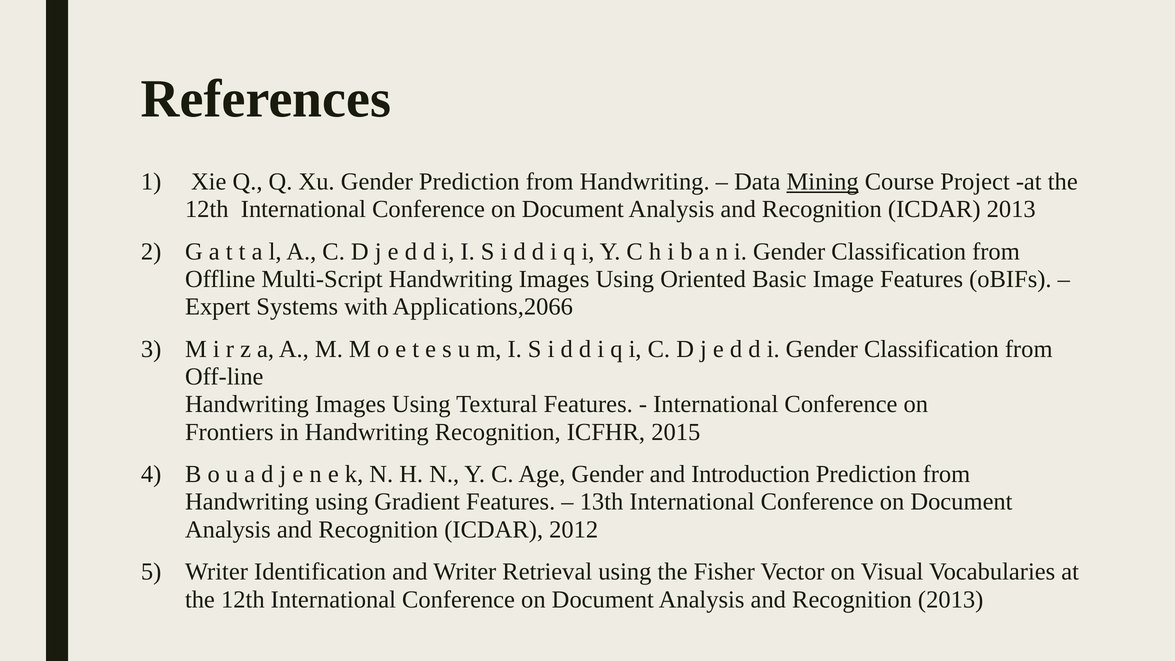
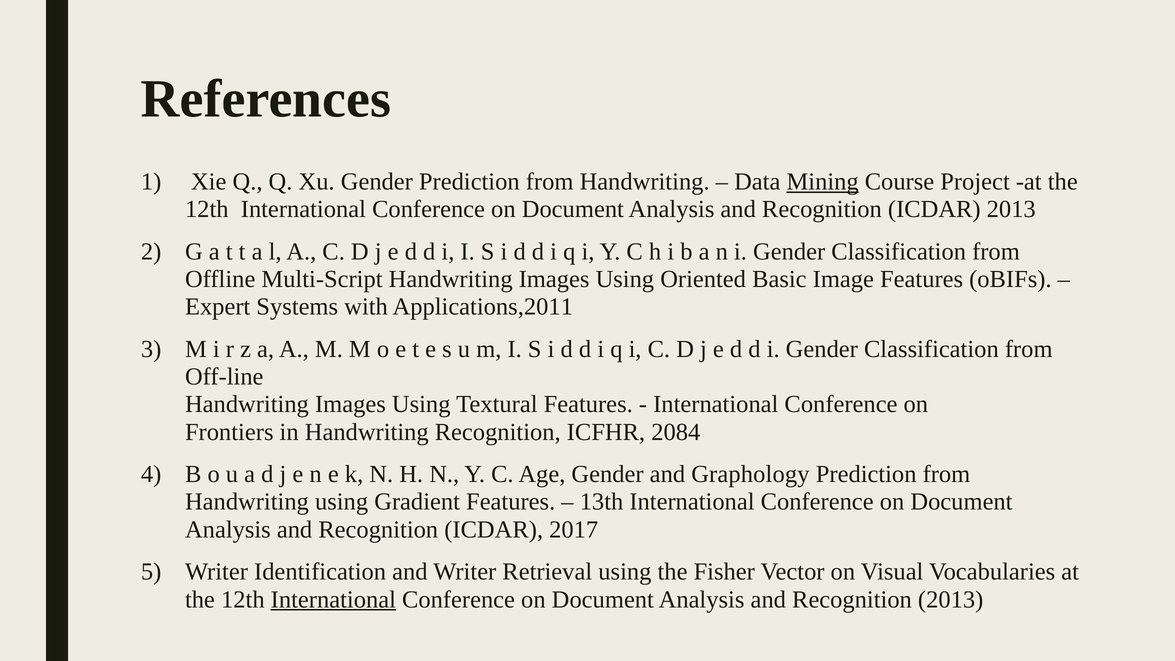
Applications,2066: Applications,2066 -> Applications,2011
2015: 2015 -> 2084
Introduction: Introduction -> Graphology
2012: 2012 -> 2017
International at (333, 599) underline: none -> present
